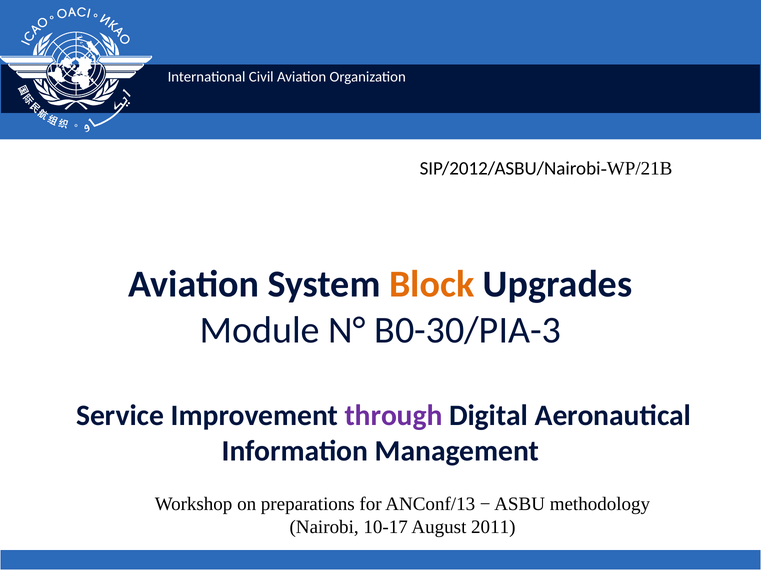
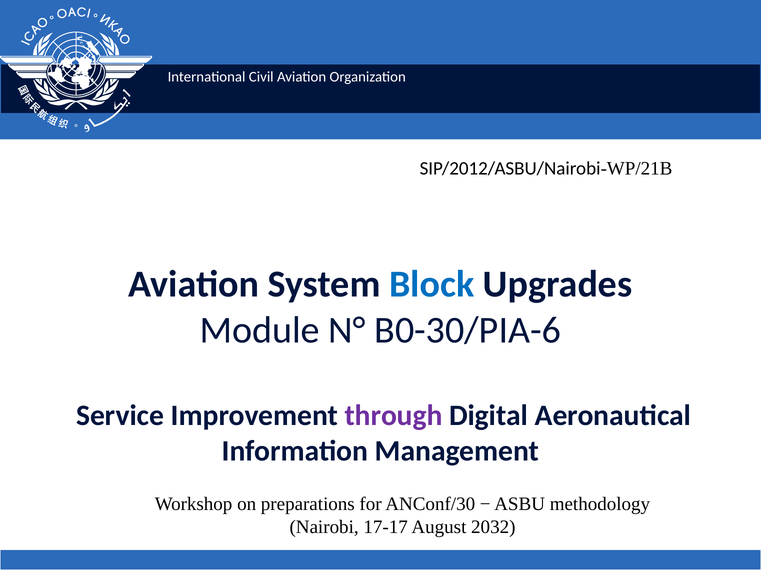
Block colour: orange -> blue
B0-30/PIA-3: B0-30/PIA-3 -> B0-30/PIA-6
ANConf/13: ANConf/13 -> ANConf/30
10-17: 10-17 -> 17-17
2011: 2011 -> 2032
